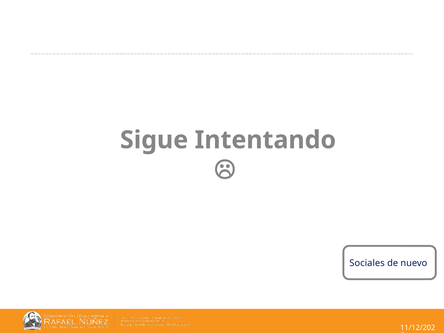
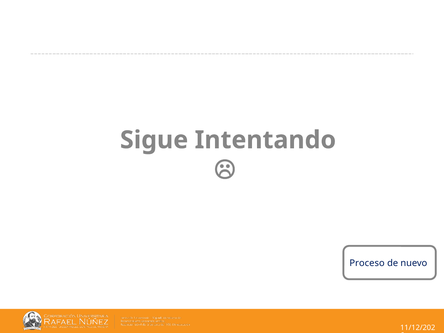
Sociales: Sociales -> Proceso
